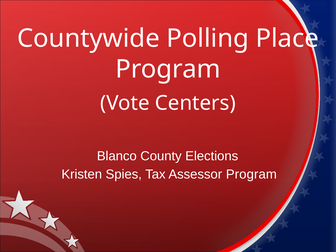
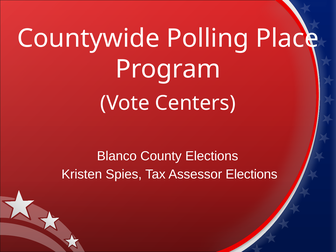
Assessor Program: Program -> Elections
